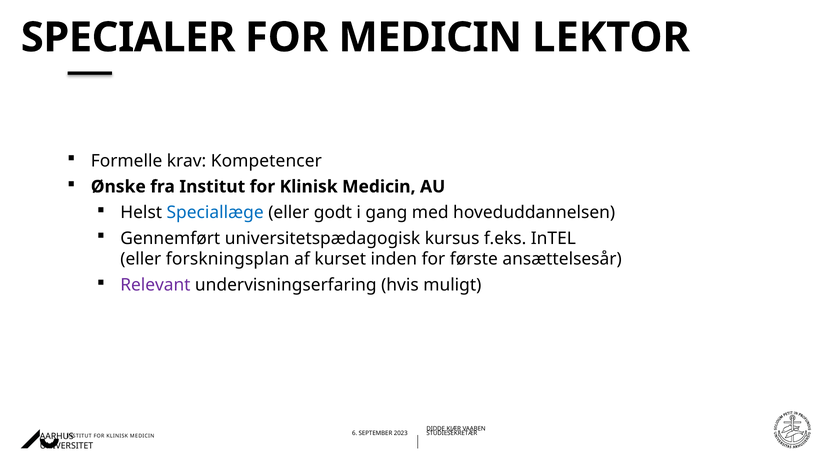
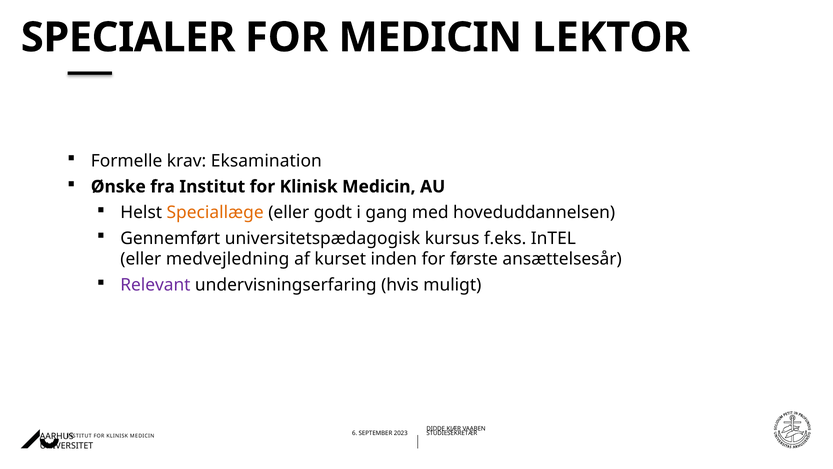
Kompetencer: Kompetencer -> Eksamination
Speciallæge colour: blue -> orange
forskningsplan: forskningsplan -> medvejledning
